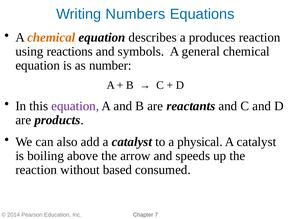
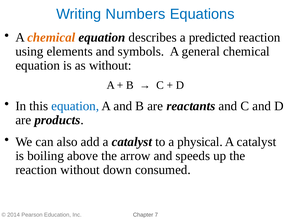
produces: produces -> predicted
reactions: reactions -> elements
as number: number -> without
equation at (75, 106) colour: purple -> blue
based: based -> down
